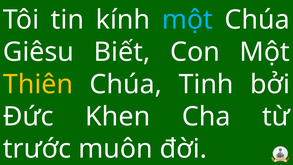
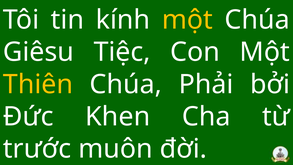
một at (187, 20) colour: light blue -> yellow
Biết: Biết -> Tiệc
Tinh: Tinh -> Phải
